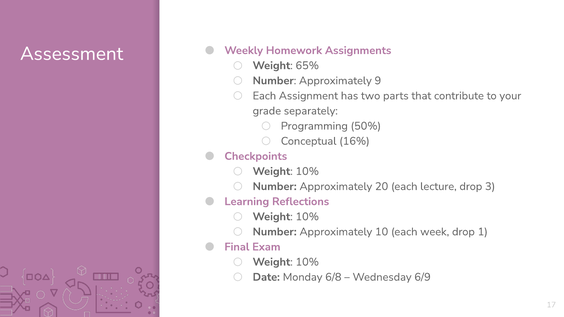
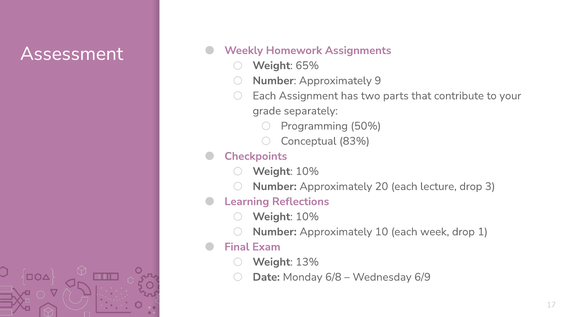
16%: 16% -> 83%
10% at (307, 262): 10% -> 13%
